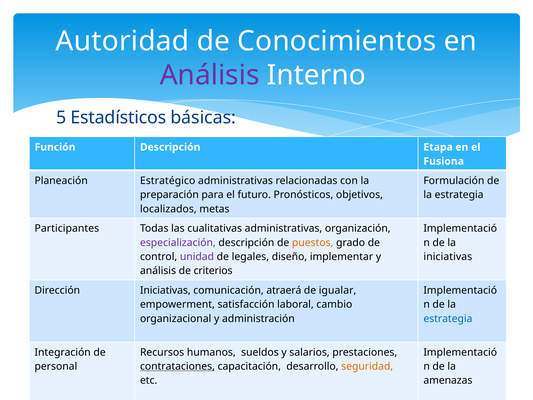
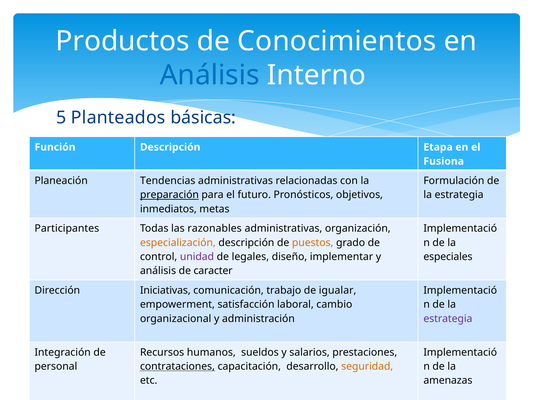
Autoridad: Autoridad -> Productos
Análisis at (210, 75) colour: purple -> blue
Estadísticos: Estadísticos -> Planteados
Estratégico: Estratégico -> Tendencias
preparación underline: none -> present
localizados: localizados -> inmediatos
cualitativas: cualitativas -> razonables
especialización colour: purple -> orange
iniciativas at (448, 257): iniciativas -> especiales
criterios: criterios -> caracter
atraerá: atraerá -> trabajo
estrategia at (448, 318) colour: blue -> purple
